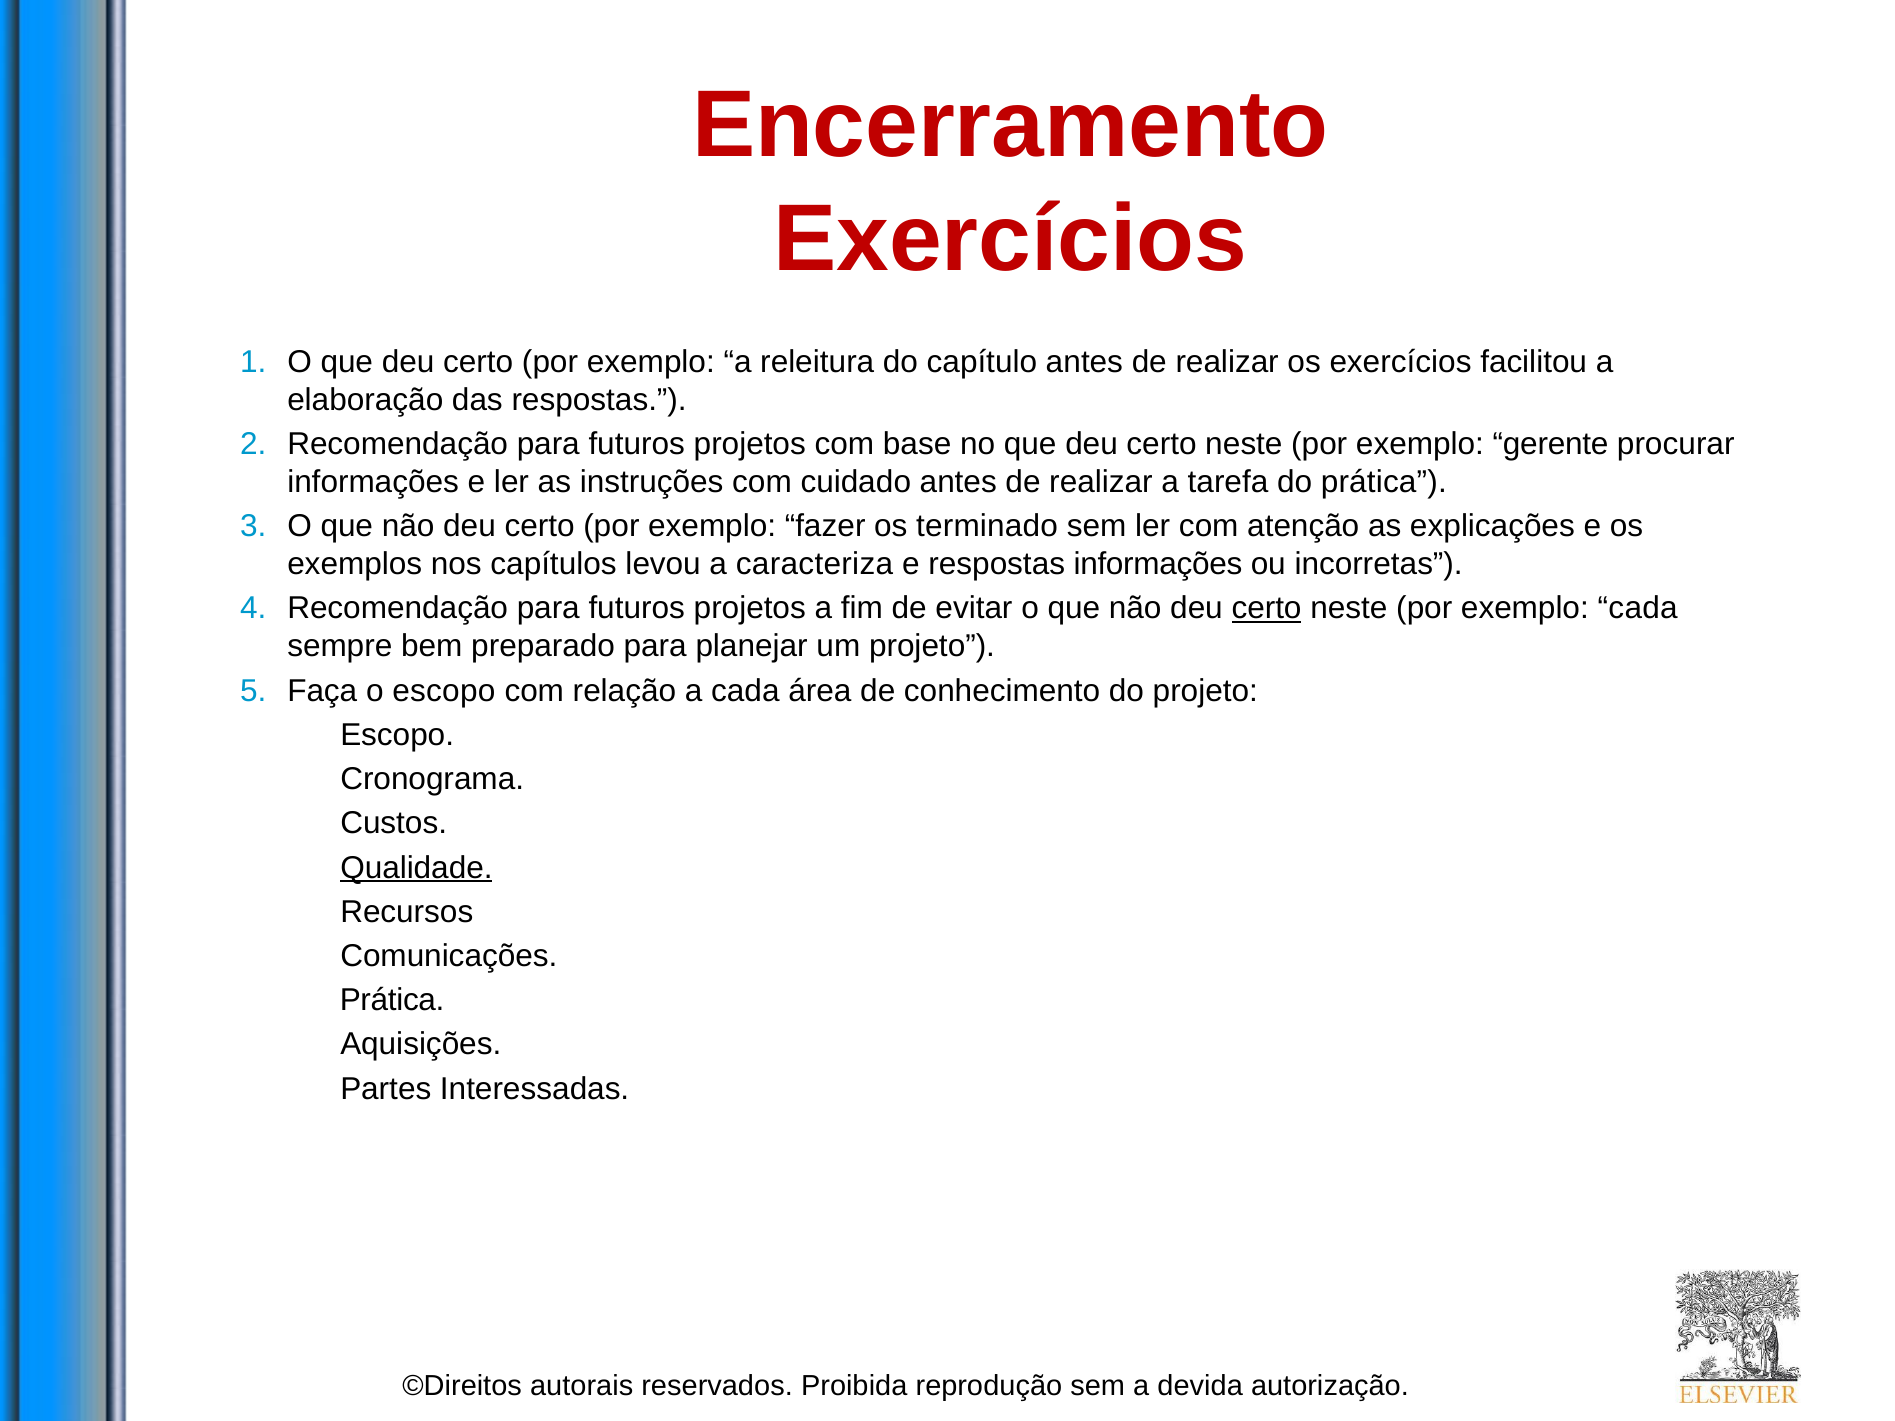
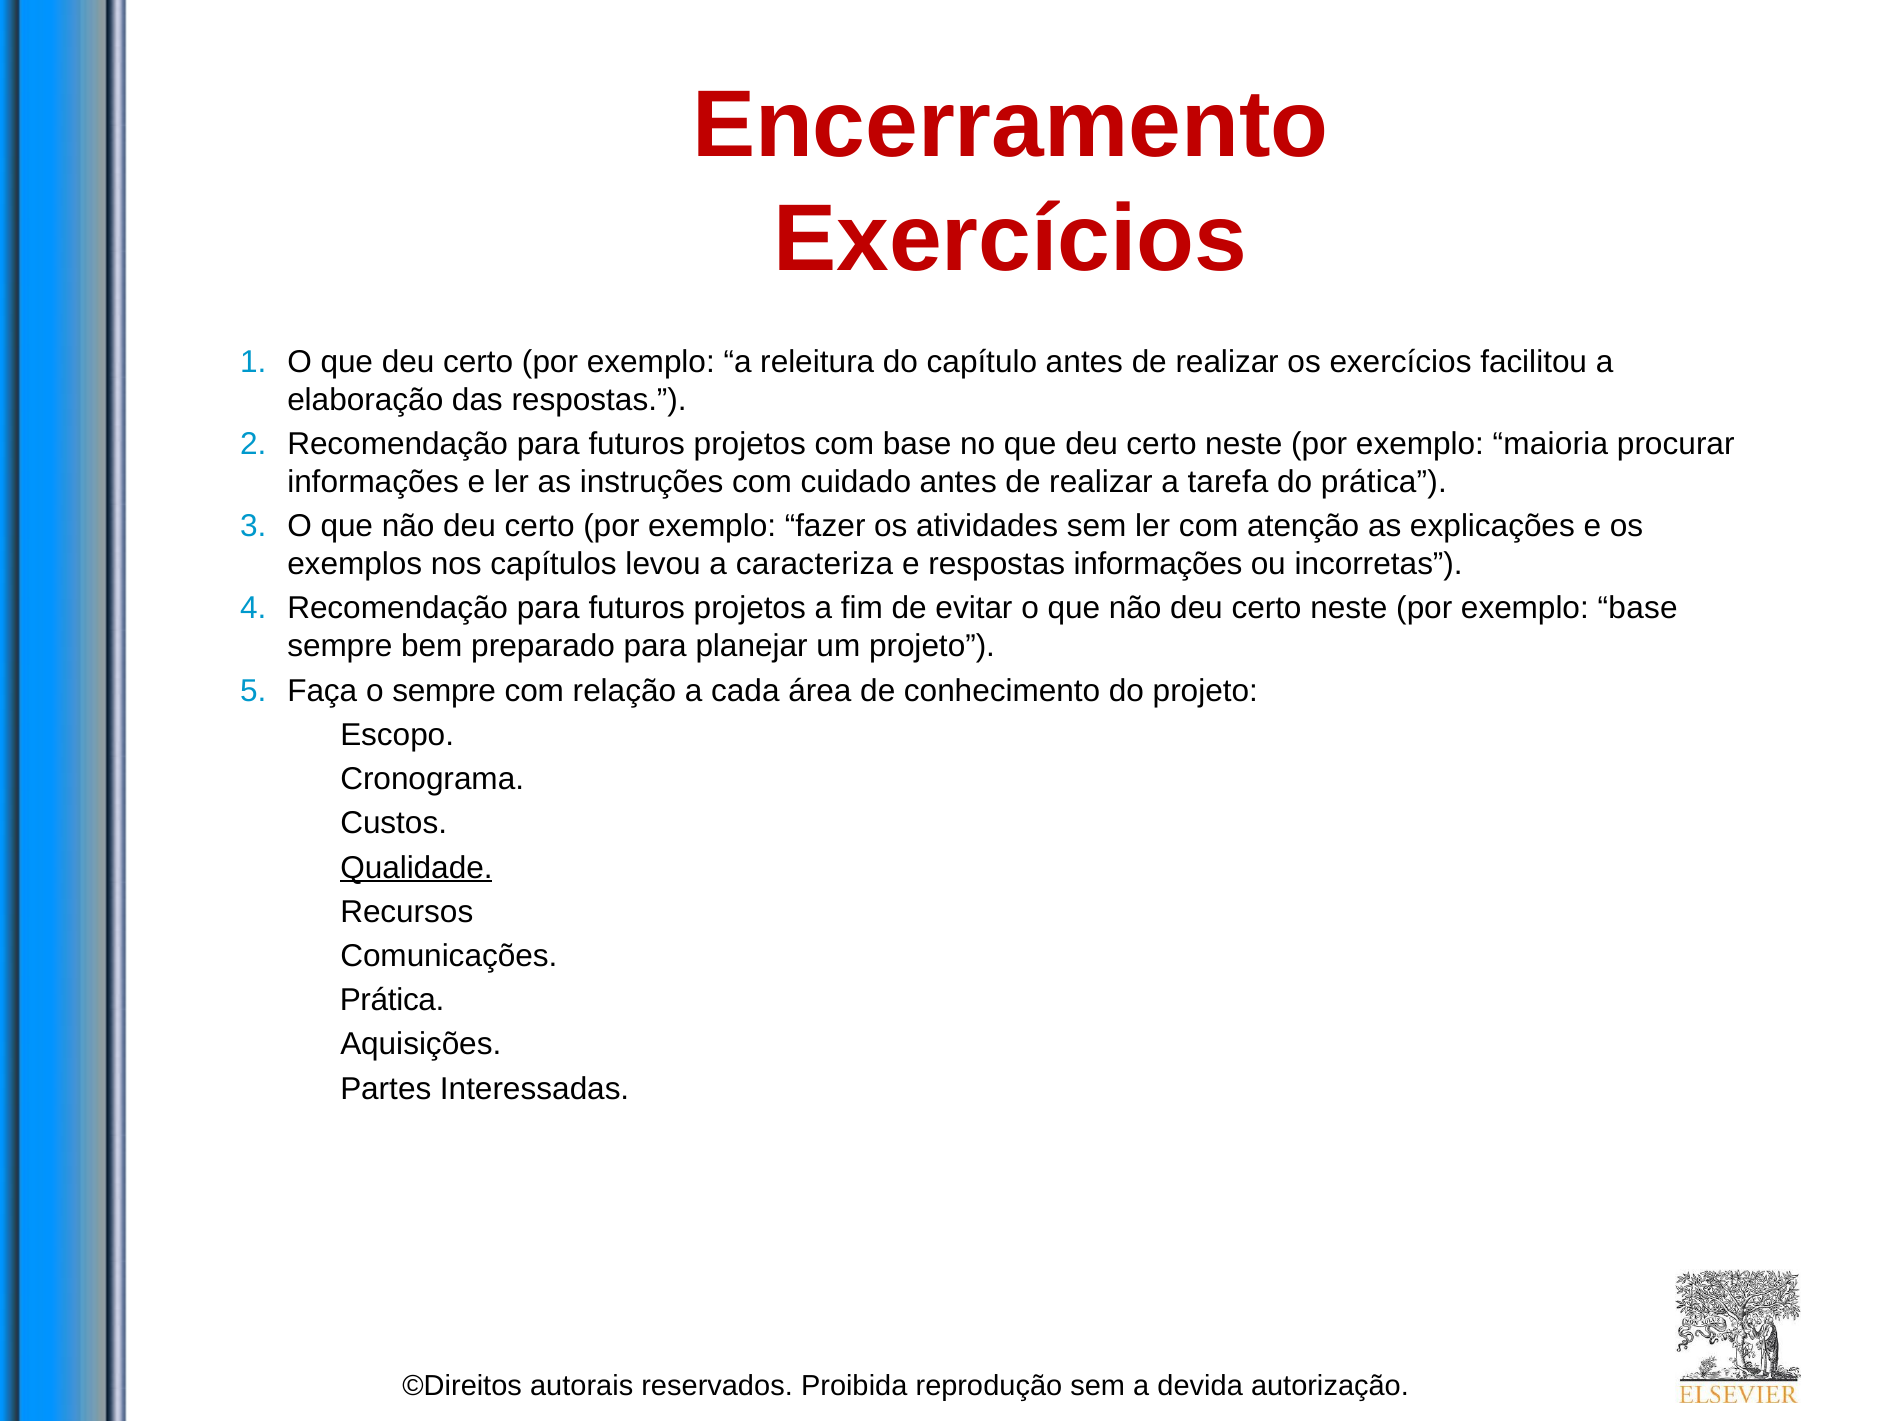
gerente: gerente -> maioria
terminado: terminado -> atividades
certo at (1267, 609) underline: present -> none
exemplo cada: cada -> base
o escopo: escopo -> sempre
